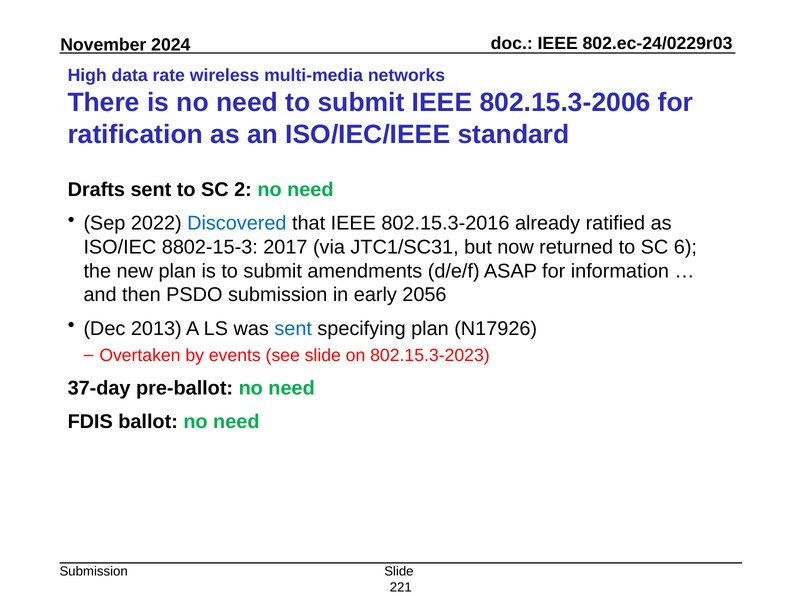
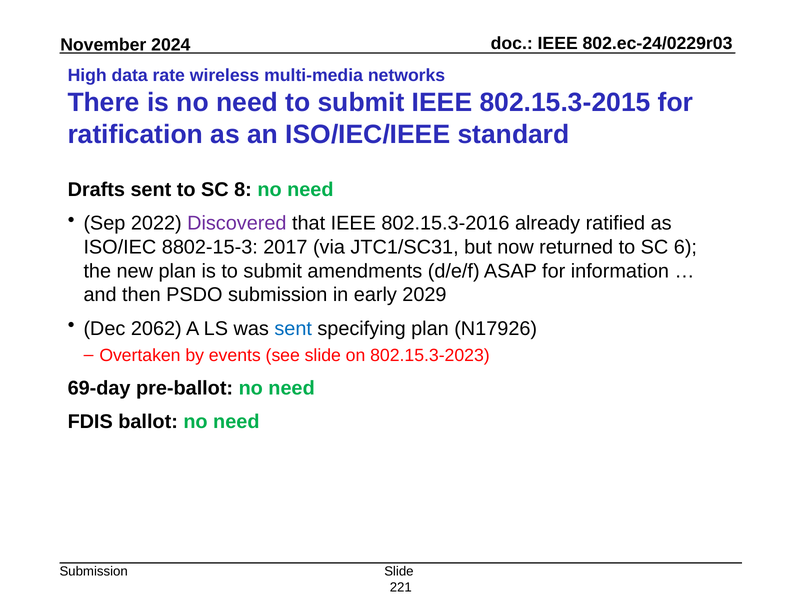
802.15.3-2006: 802.15.3-2006 -> 802.15.3-2015
2: 2 -> 8
Discovered colour: blue -> purple
2056: 2056 -> 2029
2013: 2013 -> 2062
37-day: 37-day -> 69-day
